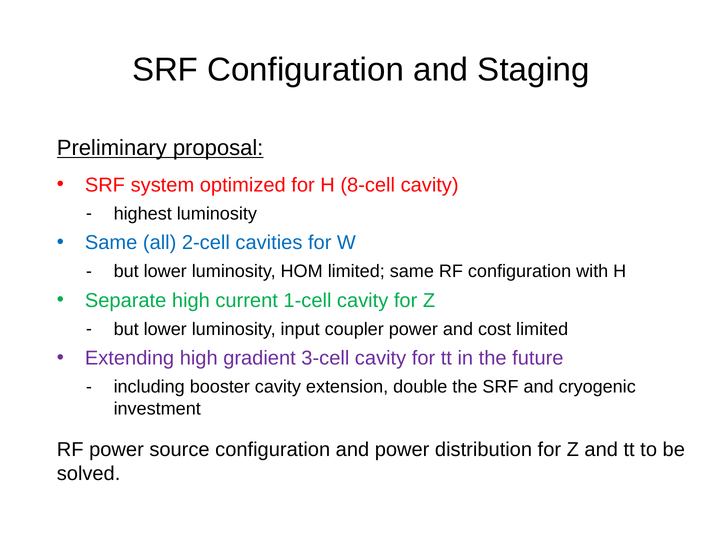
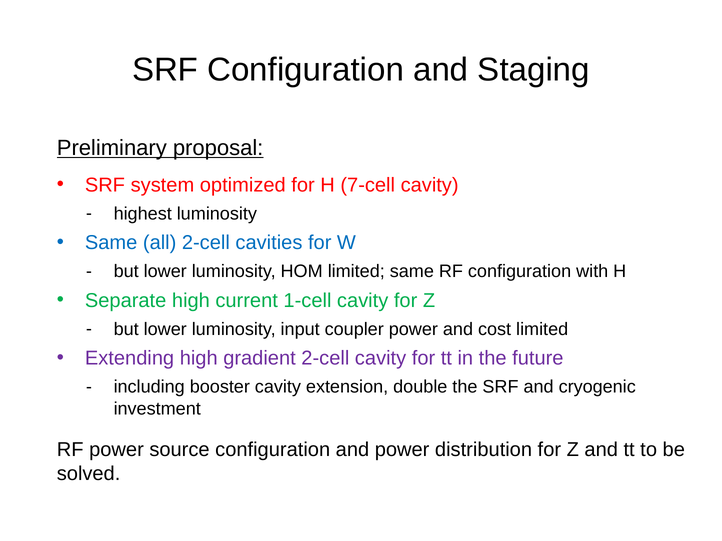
8-cell: 8-cell -> 7-cell
gradient 3-cell: 3-cell -> 2-cell
